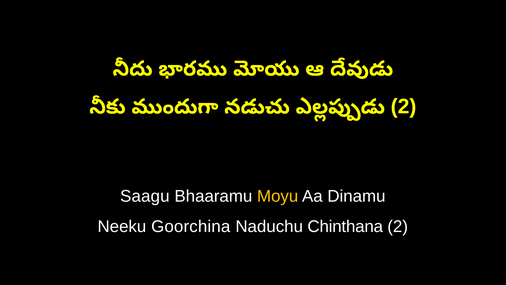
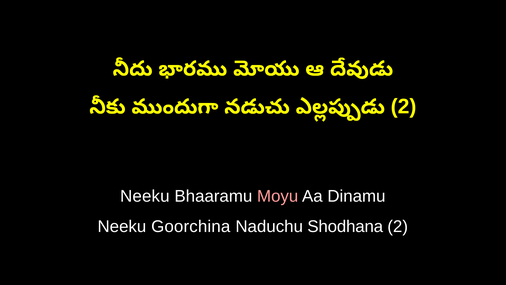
Saagu at (145, 196): Saagu -> Neeku
Moyu colour: yellow -> pink
Chinthana: Chinthana -> Shodhana
